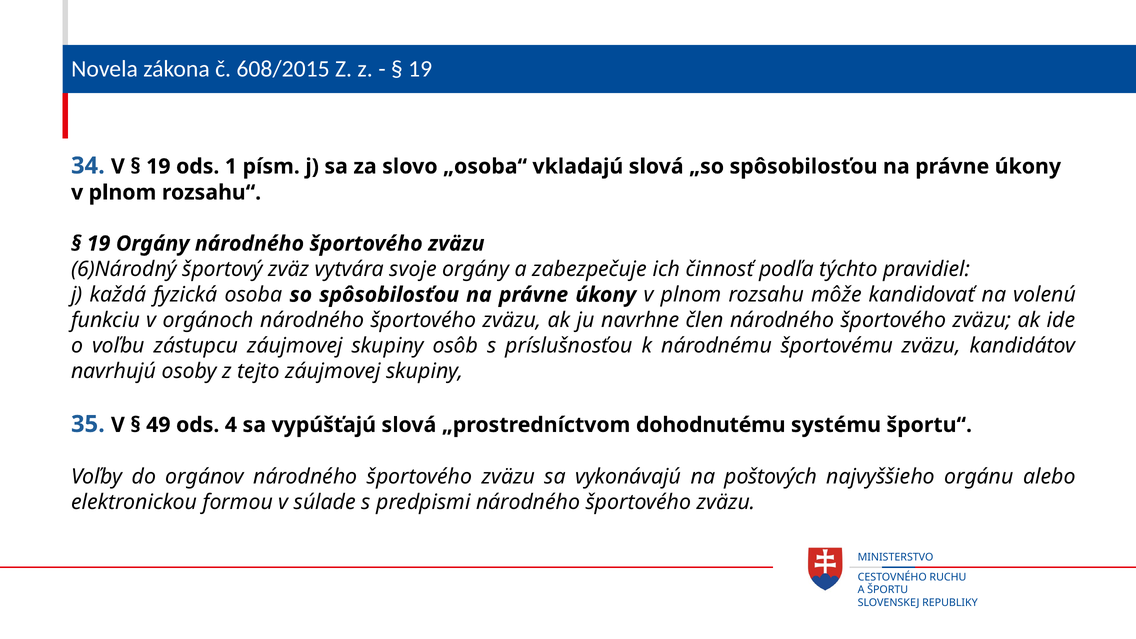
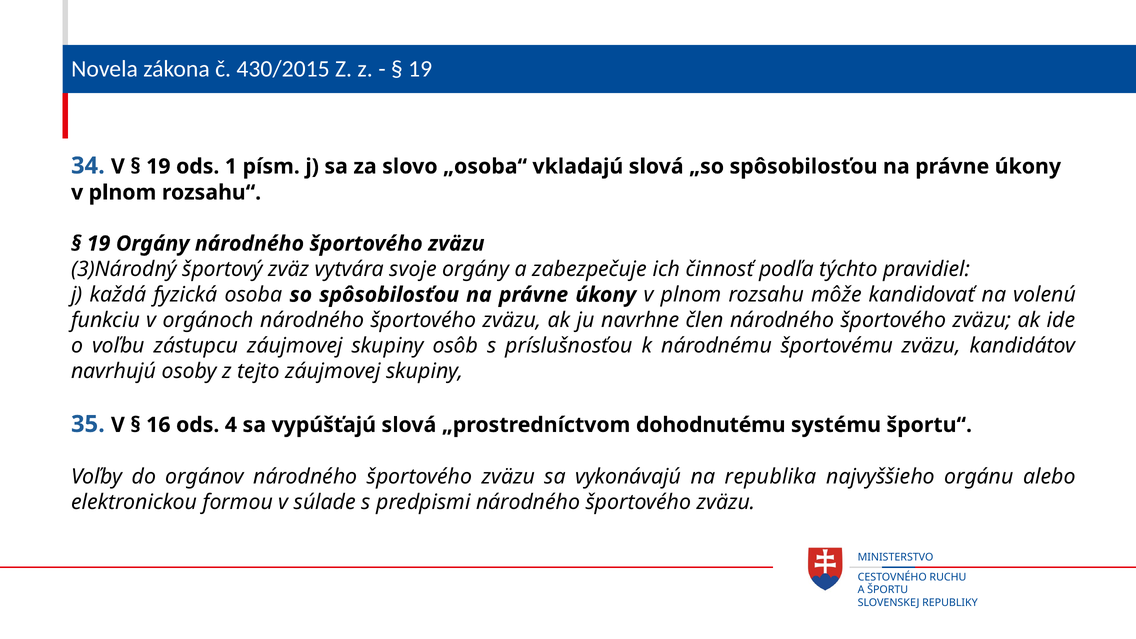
608/2015: 608/2015 -> 430/2015
6)Národný: 6)Národný -> 3)Národný
49: 49 -> 16
poštových: poštových -> republika
